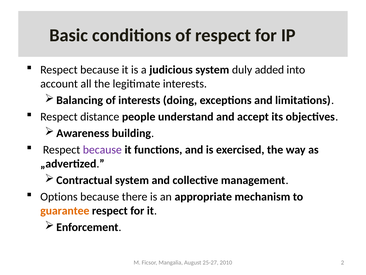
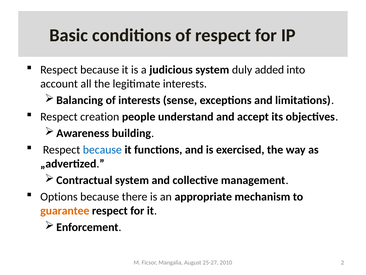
doing: doing -> sense
distance: distance -> creation
because at (102, 150) colour: purple -> blue
